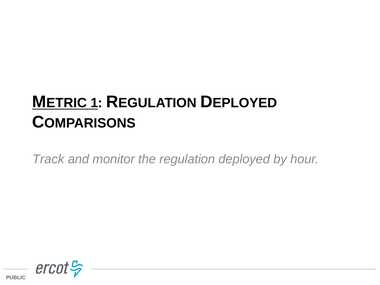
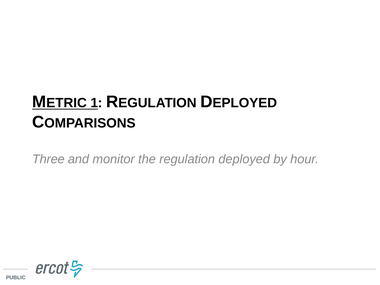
Track: Track -> Three
